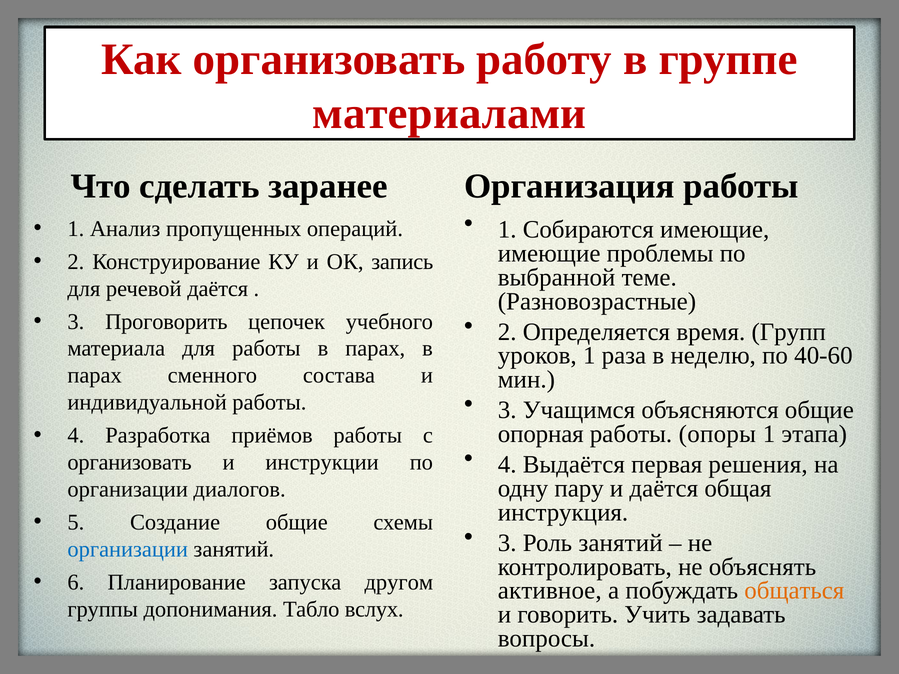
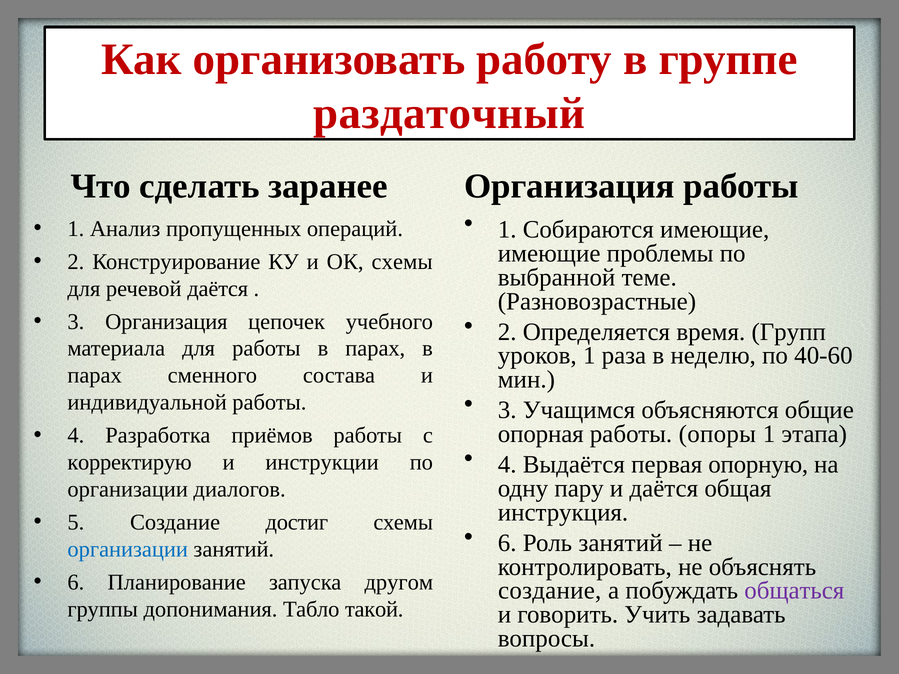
материалами: материалами -> раздаточный
ОК запись: запись -> схемы
3 Проговорить: Проговорить -> Организация
решения: решения -> опорную
организовать at (130, 463): организовать -> корректирую
Создание общие: общие -> достиг
3 at (507, 543): 3 -> 6
активное at (550, 591): активное -> создание
общаться colour: orange -> purple
вслух: вслух -> такой
